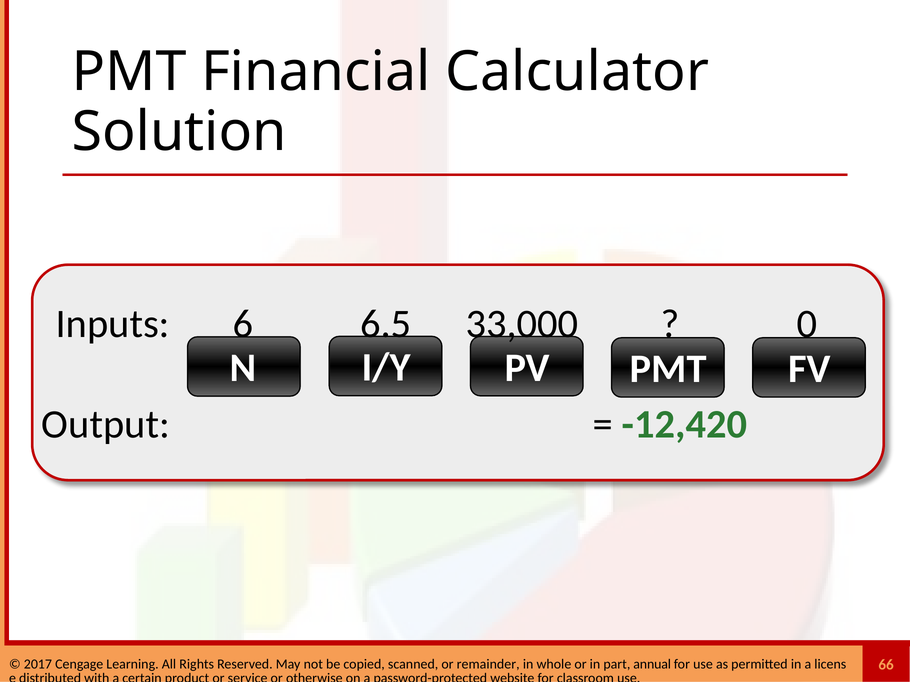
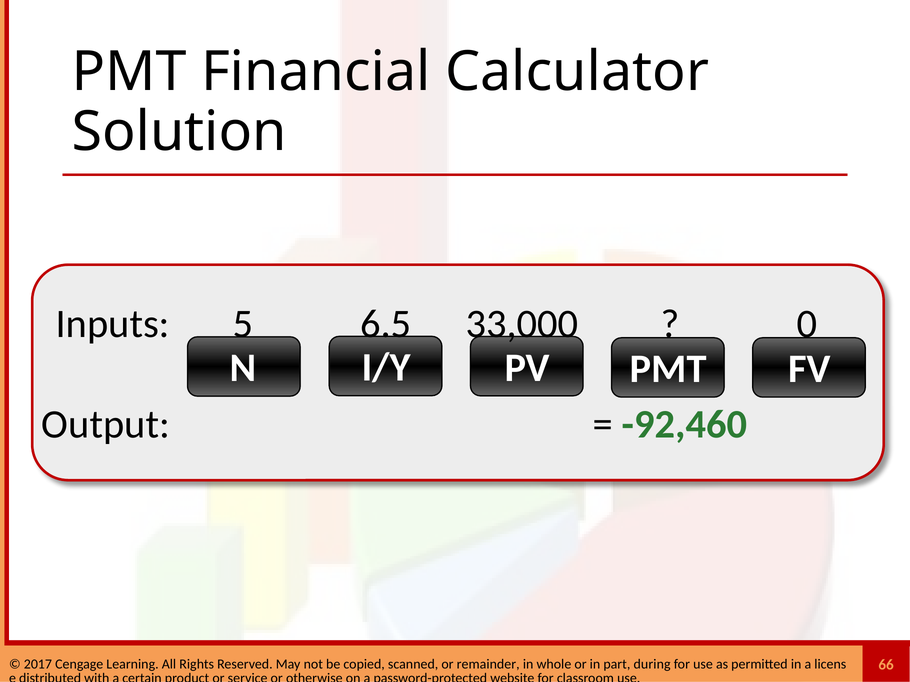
6: 6 -> 5
-12,420: -12,420 -> -92,460
annual: annual -> during
